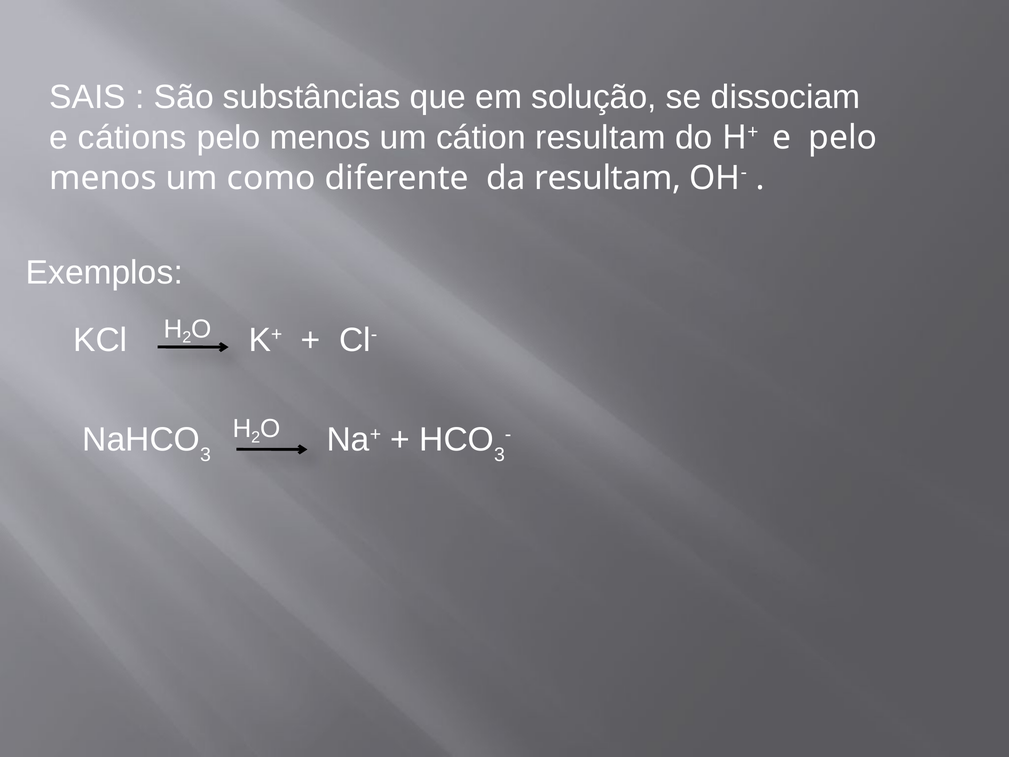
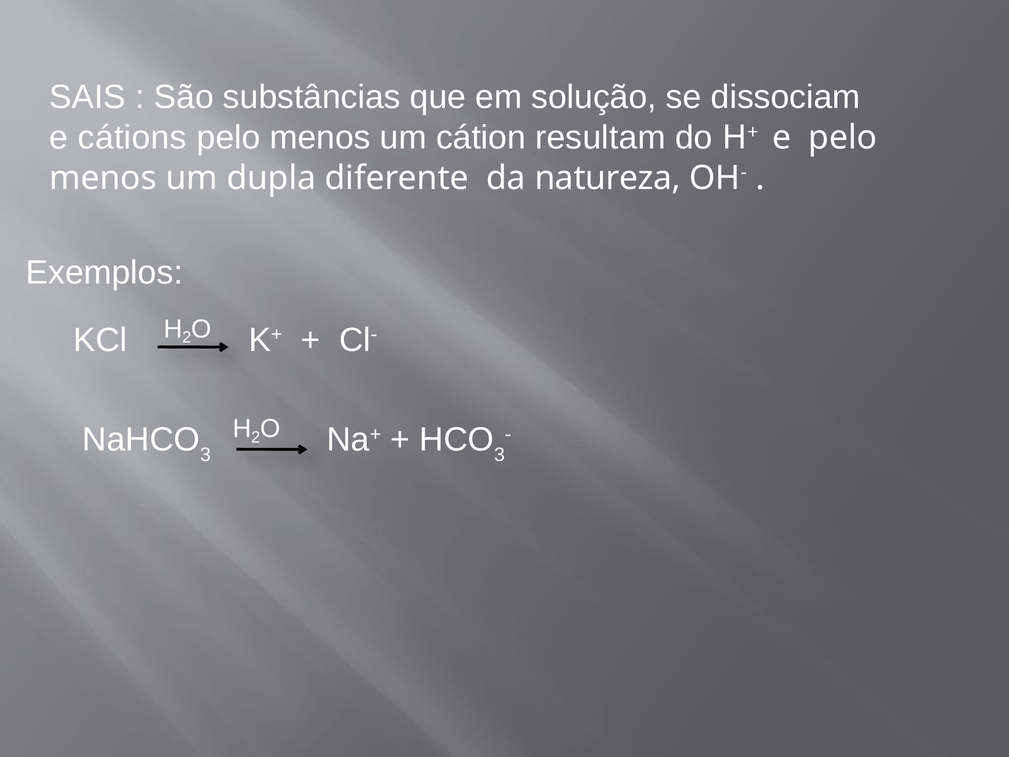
como: como -> dupla
da resultam: resultam -> natureza
